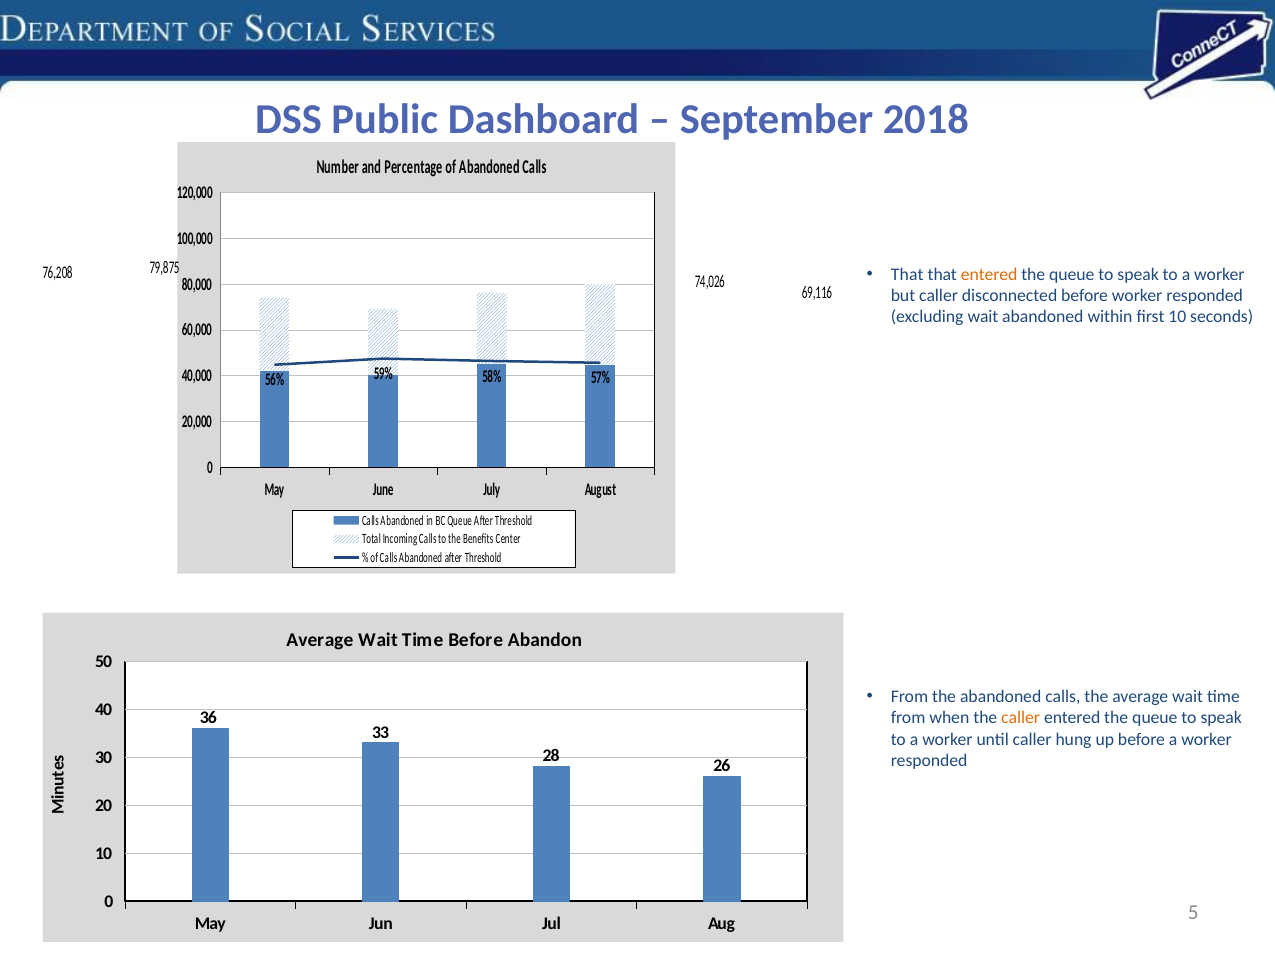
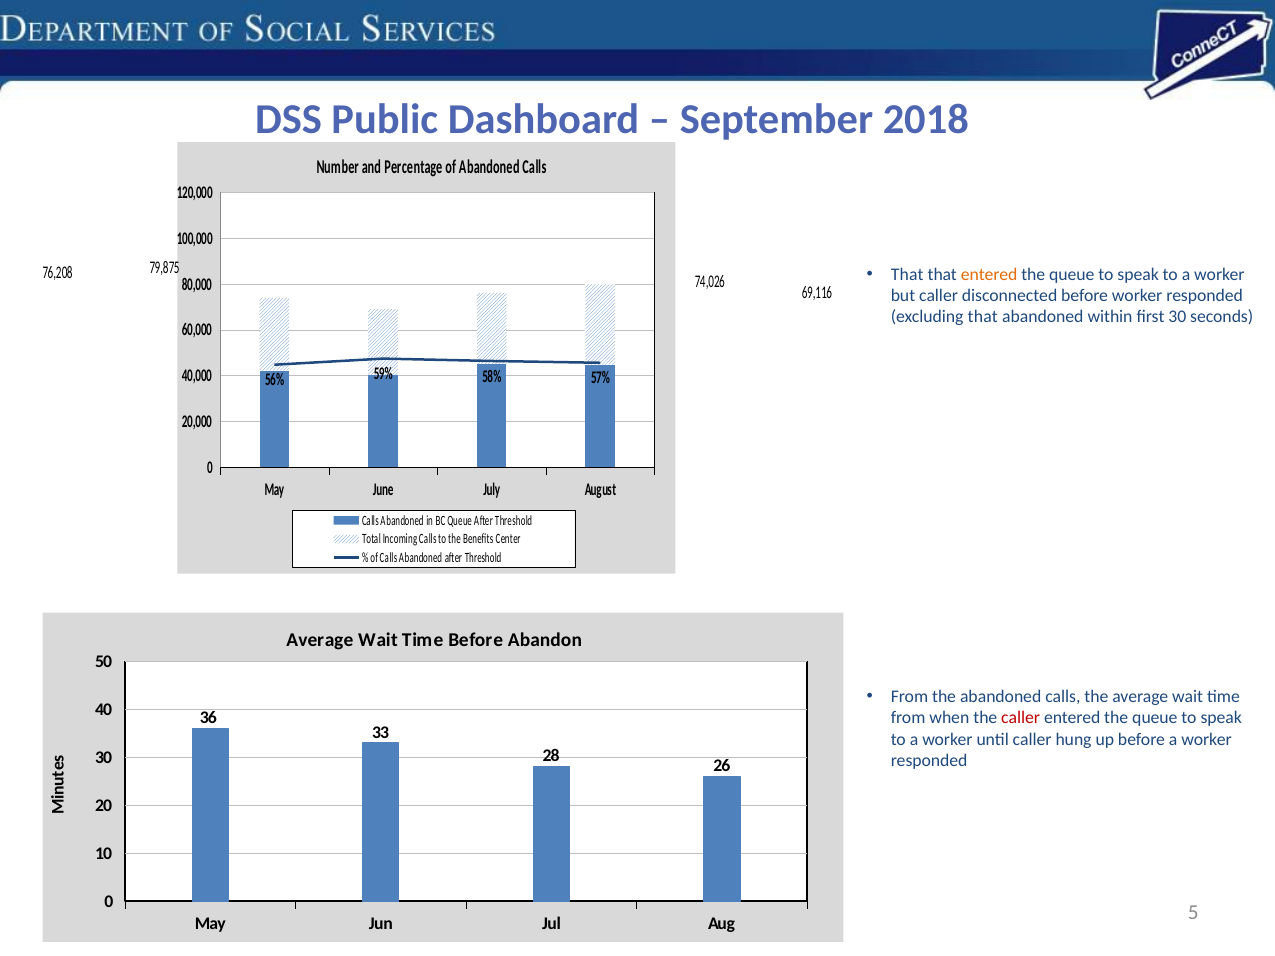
excluding wait: wait -> that
first 10: 10 -> 30
caller at (1021, 718) colour: orange -> red
